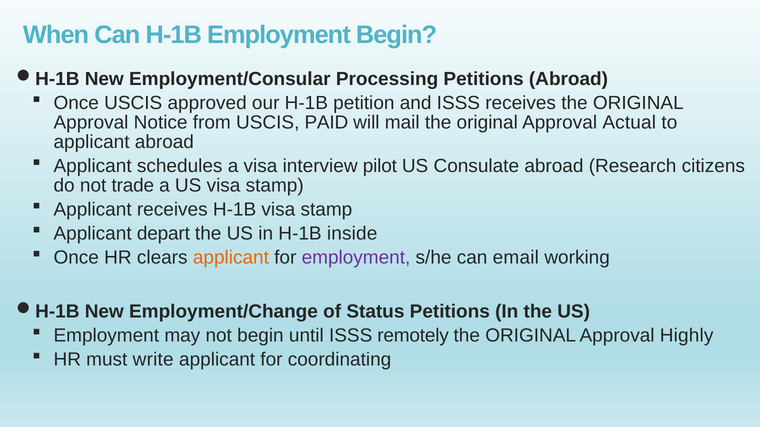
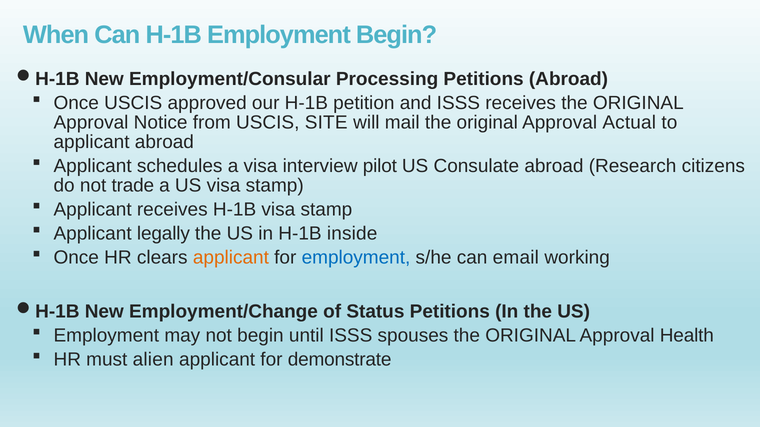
PAID: PAID -> SITE
depart: depart -> legally
employment at (356, 258) colour: purple -> blue
remotely: remotely -> spouses
Highly: Highly -> Health
write: write -> alien
coordinating: coordinating -> demonstrate
